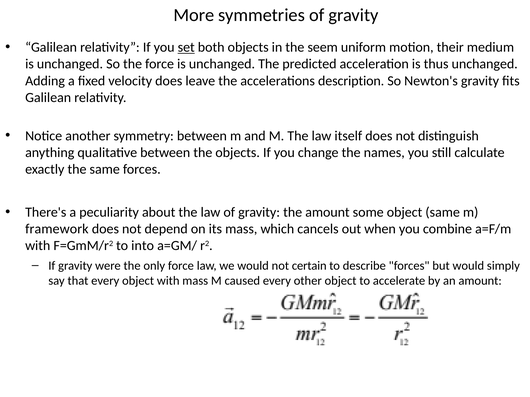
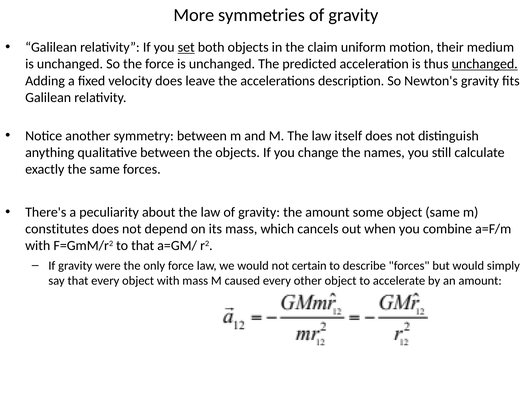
seem: seem -> claim
unchanged at (485, 64) underline: none -> present
framework: framework -> constitutes
to into: into -> that
